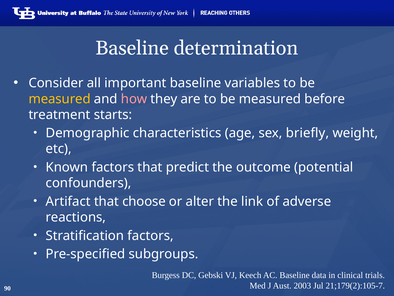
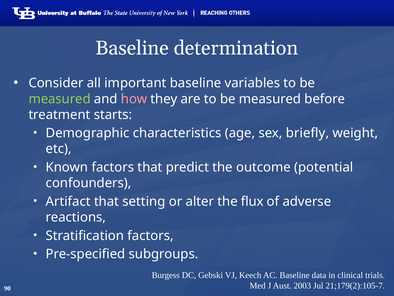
measured at (60, 99) colour: yellow -> light green
choose: choose -> setting
link: link -> flux
